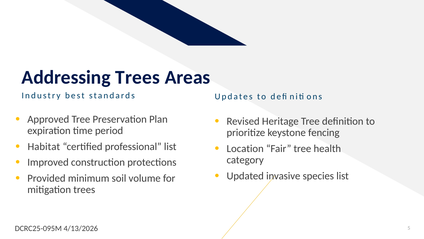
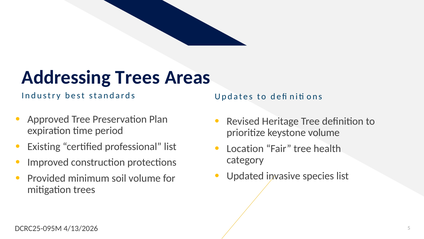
keystone fencing: fencing -> volume
Habitat: Habitat -> Existing
